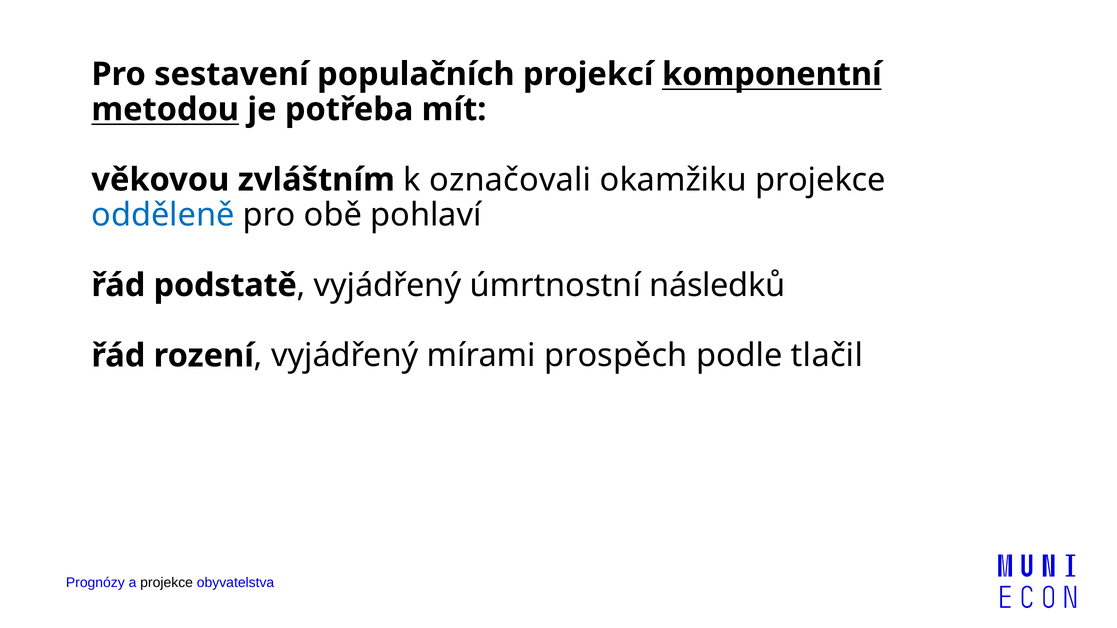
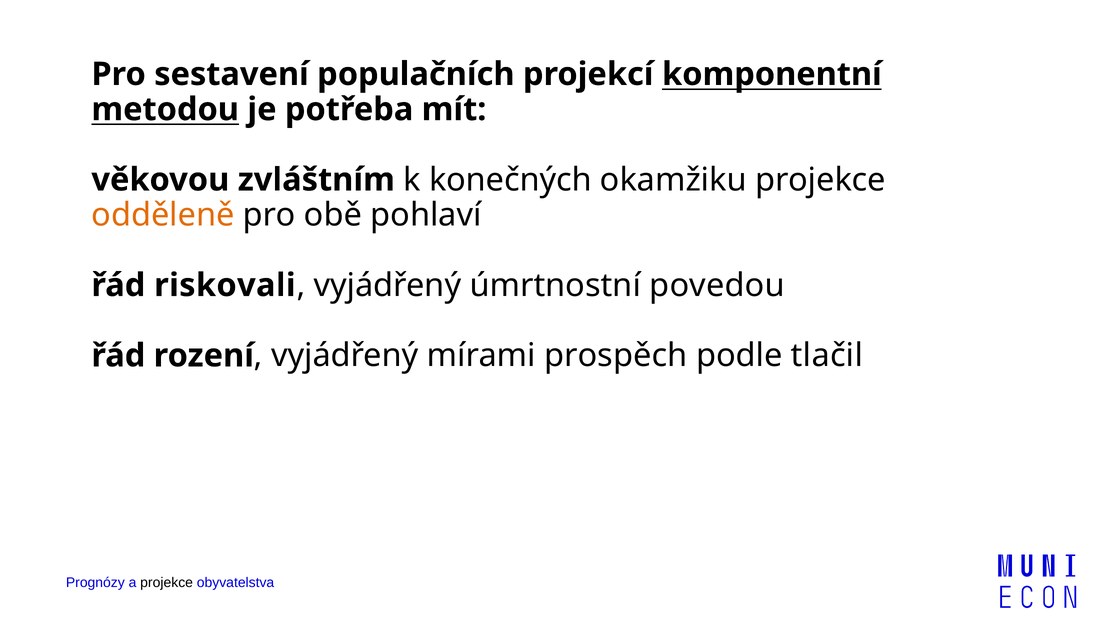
označovali: označovali -> konečných
odděleně colour: blue -> orange
podstatě: podstatě -> riskovali
následků: následků -> povedou
